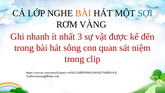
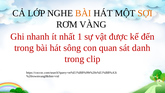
SỢI colour: blue -> orange
3: 3 -> 1
niệm: niệm -> danh
